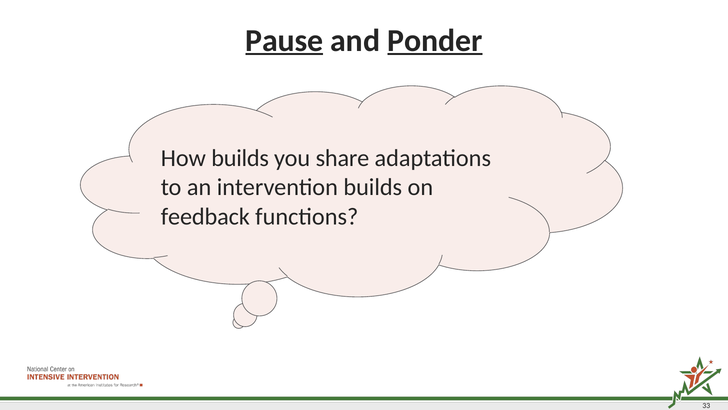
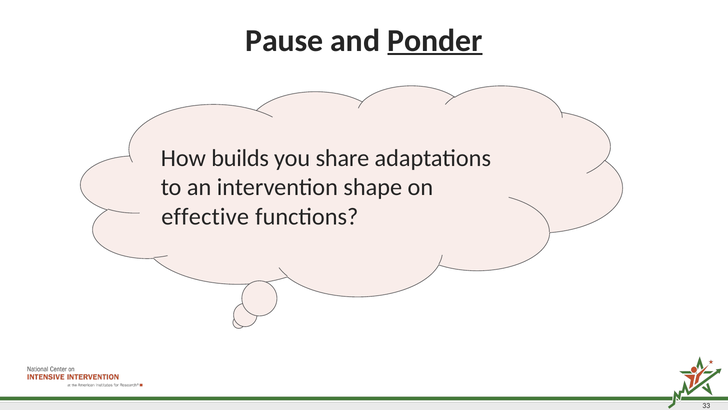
Pause underline: present -> none
intervention builds: builds -> shape
feedback: feedback -> effective
